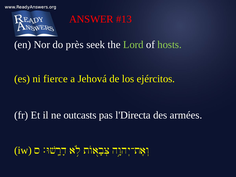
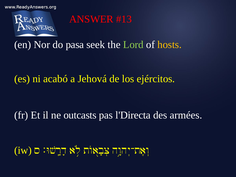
près: près -> pasa
hosts colour: light green -> yellow
fierce: fierce -> acabó
